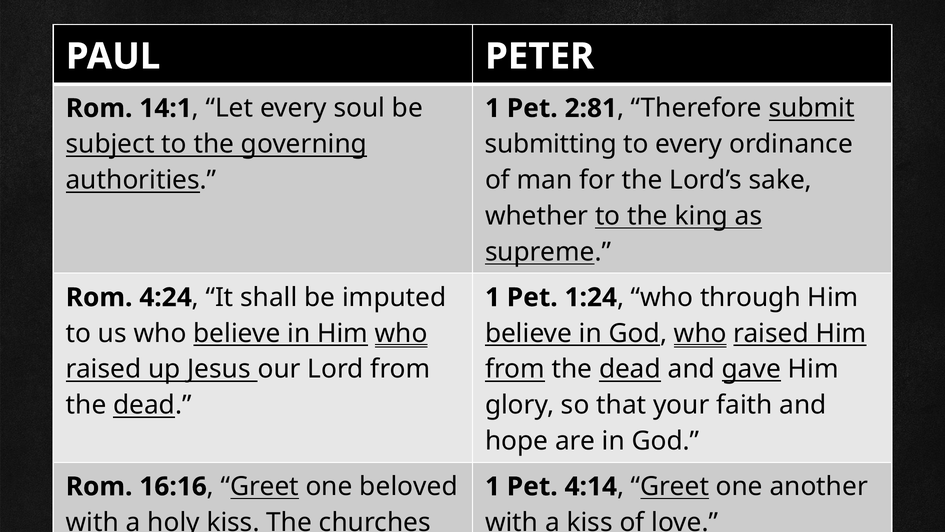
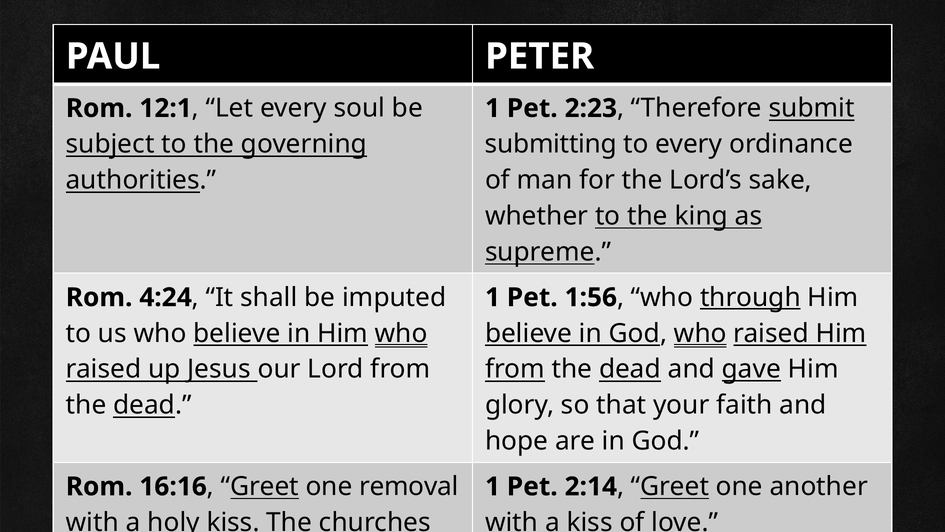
14:1: 14:1 -> 12:1
2:81: 2:81 -> 2:23
1:24: 1:24 -> 1:56
through underline: none -> present
beloved: beloved -> removal
4:14: 4:14 -> 2:14
